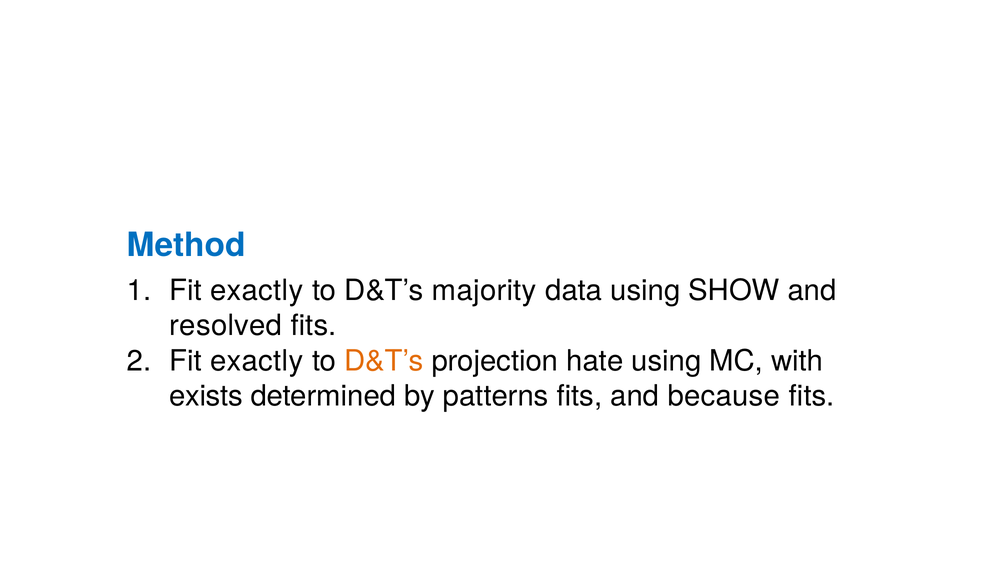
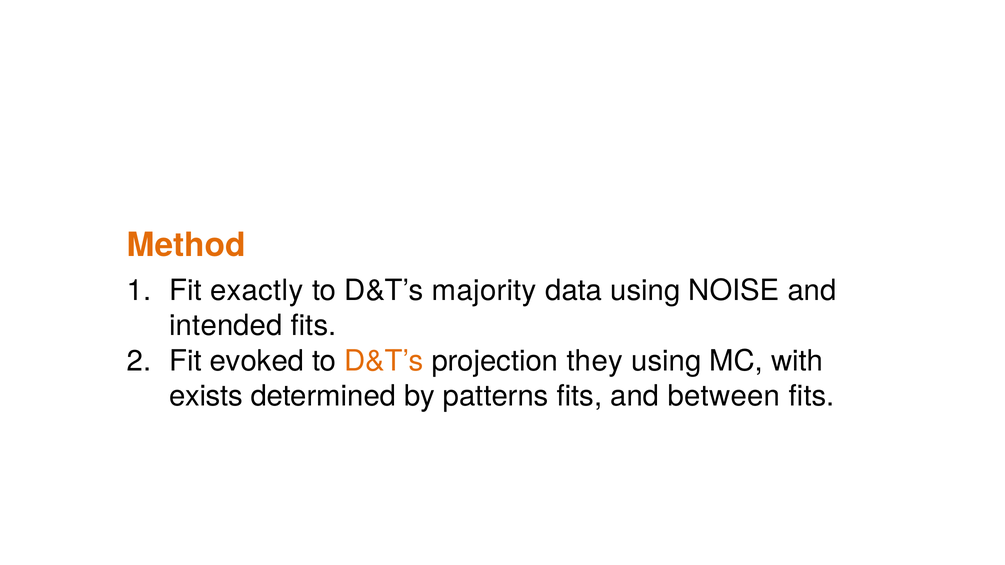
Method colour: blue -> orange
SHOW: SHOW -> NOISE
resolved: resolved -> intended
exactly at (257, 361): exactly -> evoked
hate: hate -> they
because: because -> between
